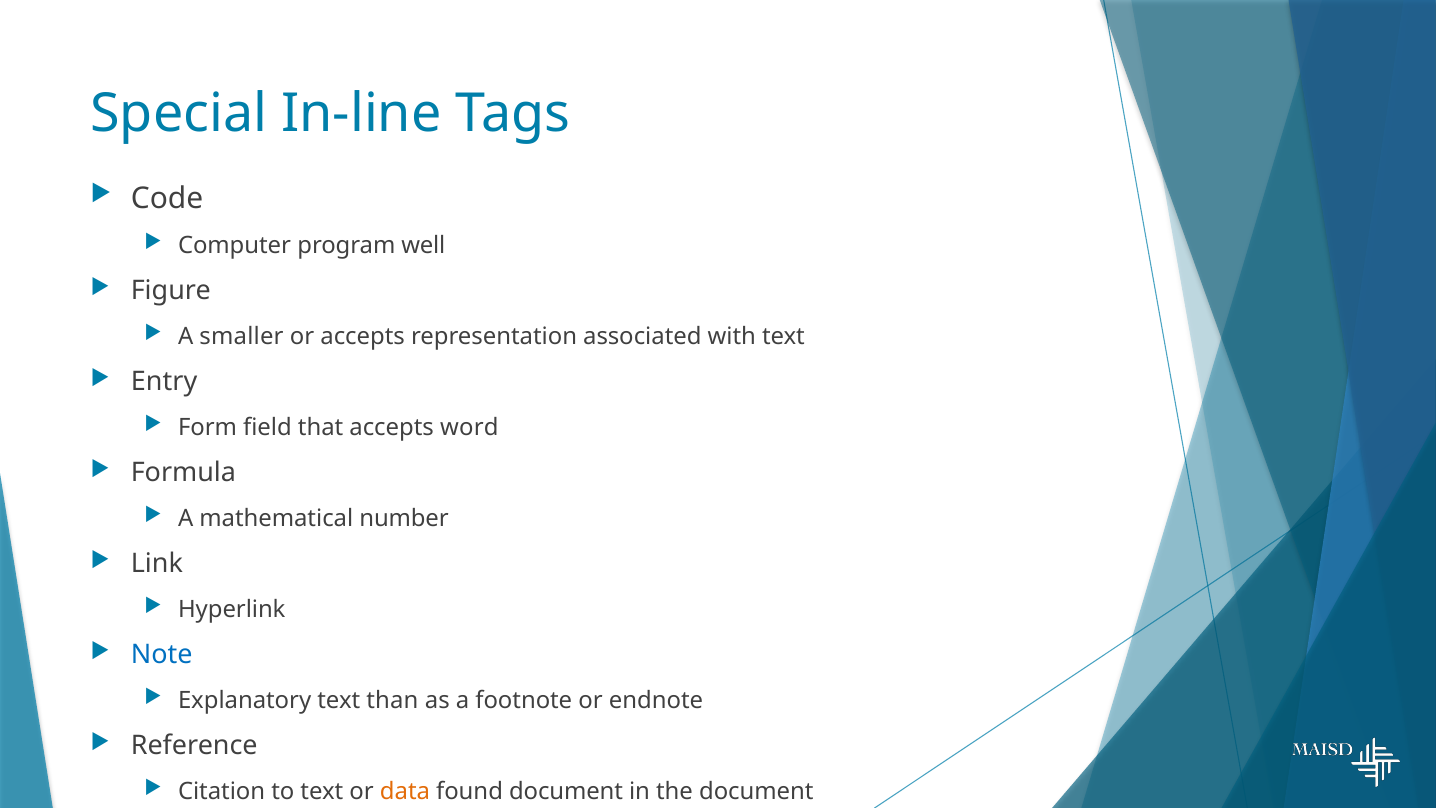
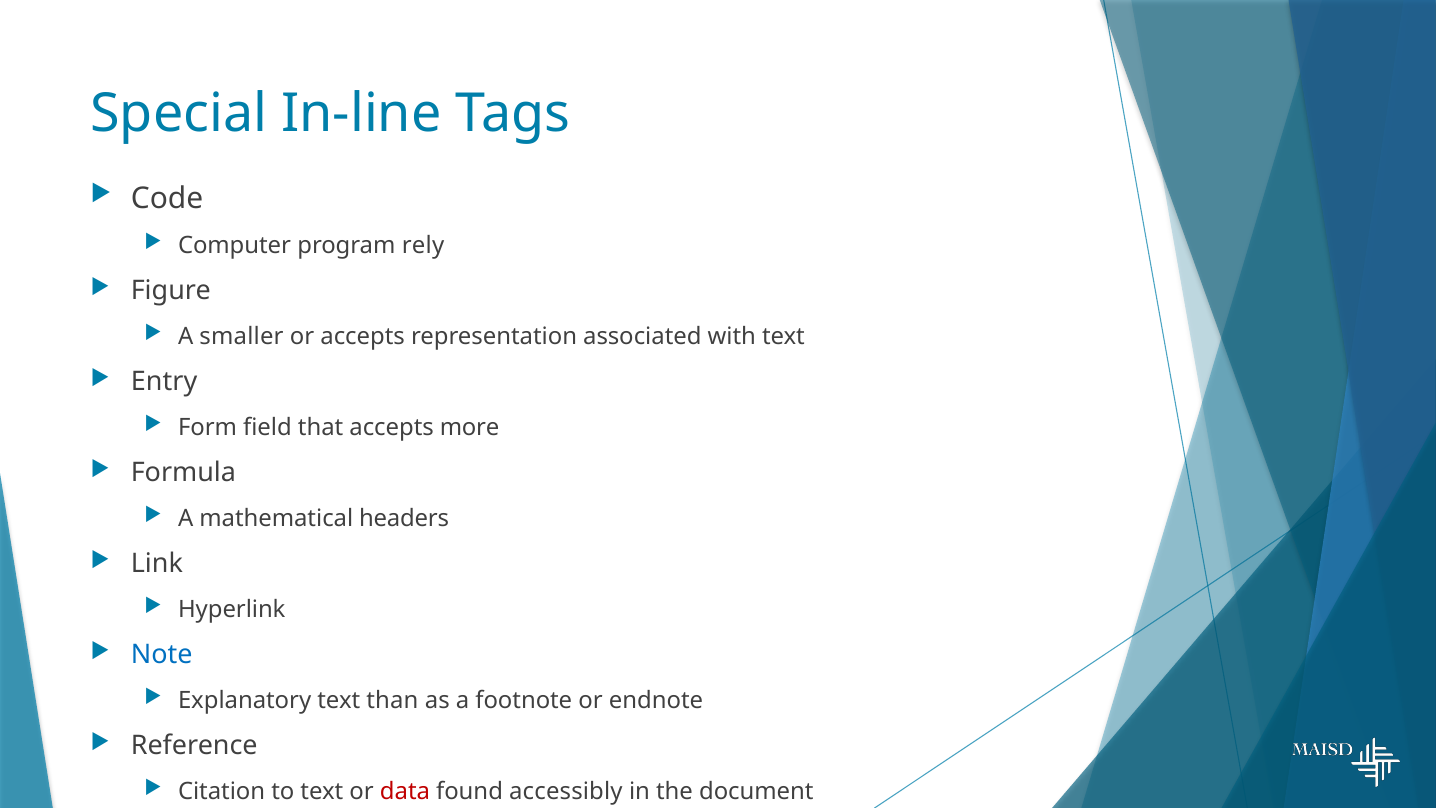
well: well -> rely
word: word -> more
number: number -> headers
data colour: orange -> red
found document: document -> accessibly
